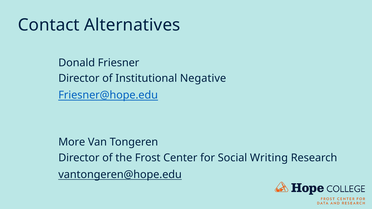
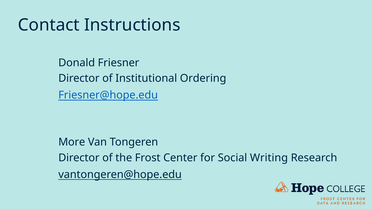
Alternatives: Alternatives -> Instructions
Negative: Negative -> Ordering
